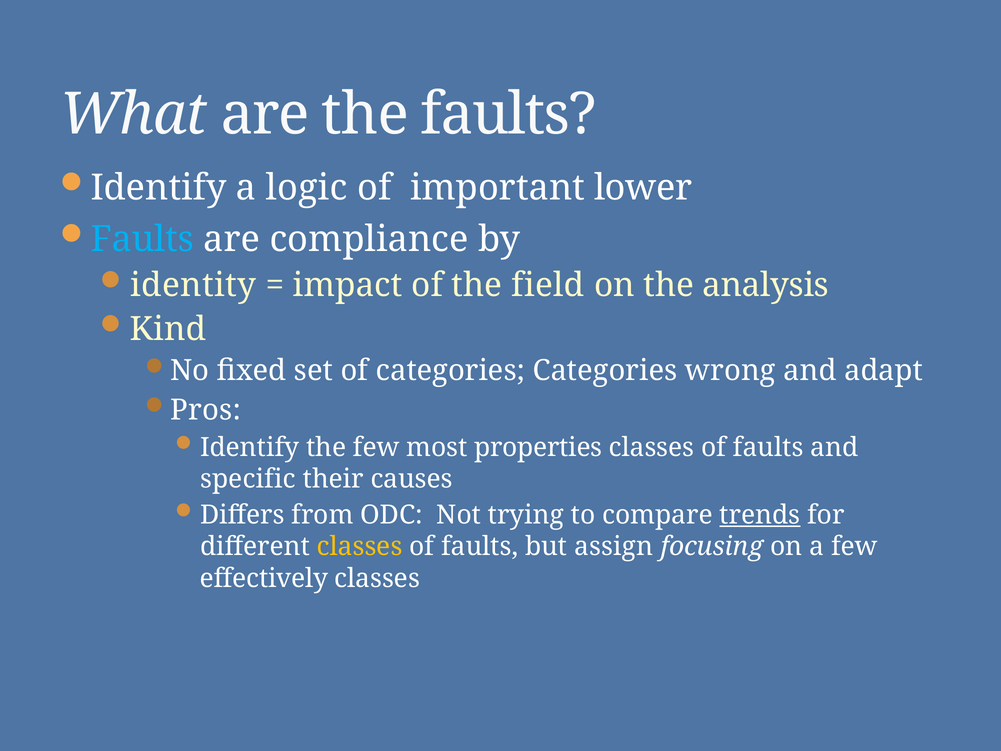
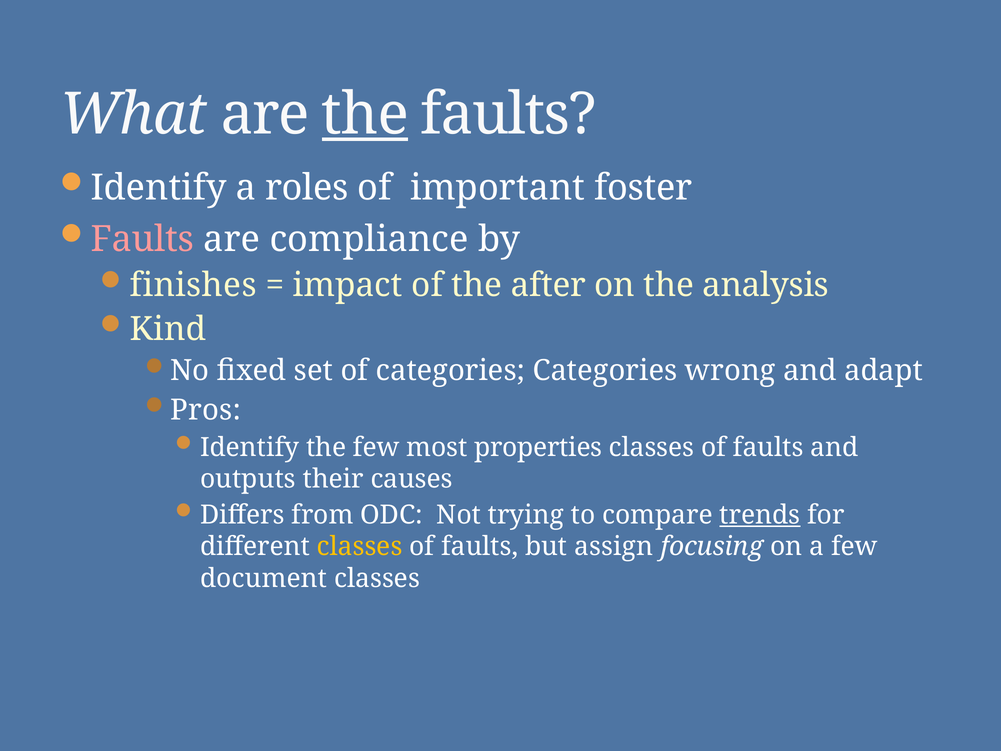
the at (365, 114) underline: none -> present
logic: logic -> roles
lower: lower -> foster
Faults at (142, 239) colour: light blue -> pink
identity: identity -> finishes
field: field -> after
specific: specific -> outputs
effectively: effectively -> document
